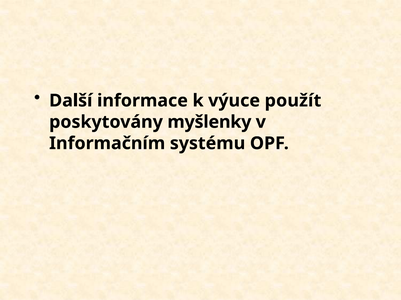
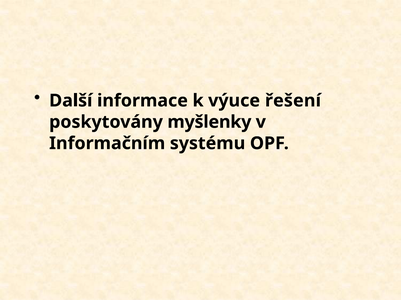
použít: použít -> řešení
